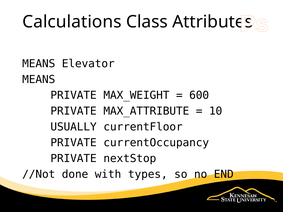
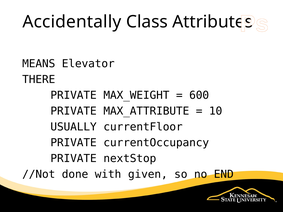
Calculations: Calculations -> Accidentally
MEANS at (39, 80): MEANS -> THERE
types: types -> given
